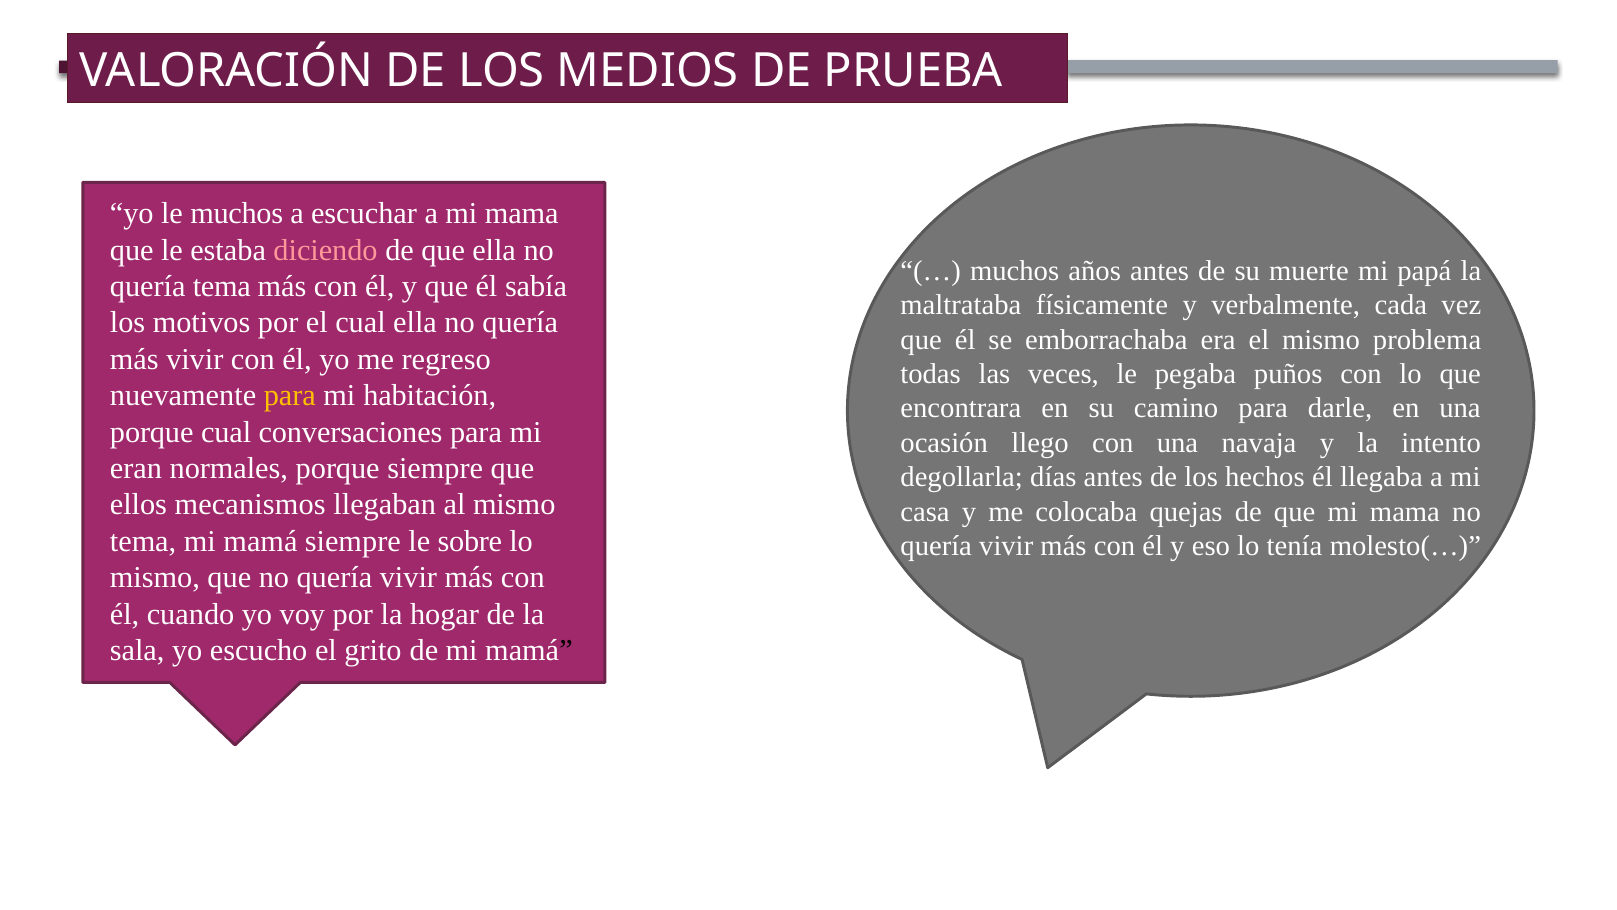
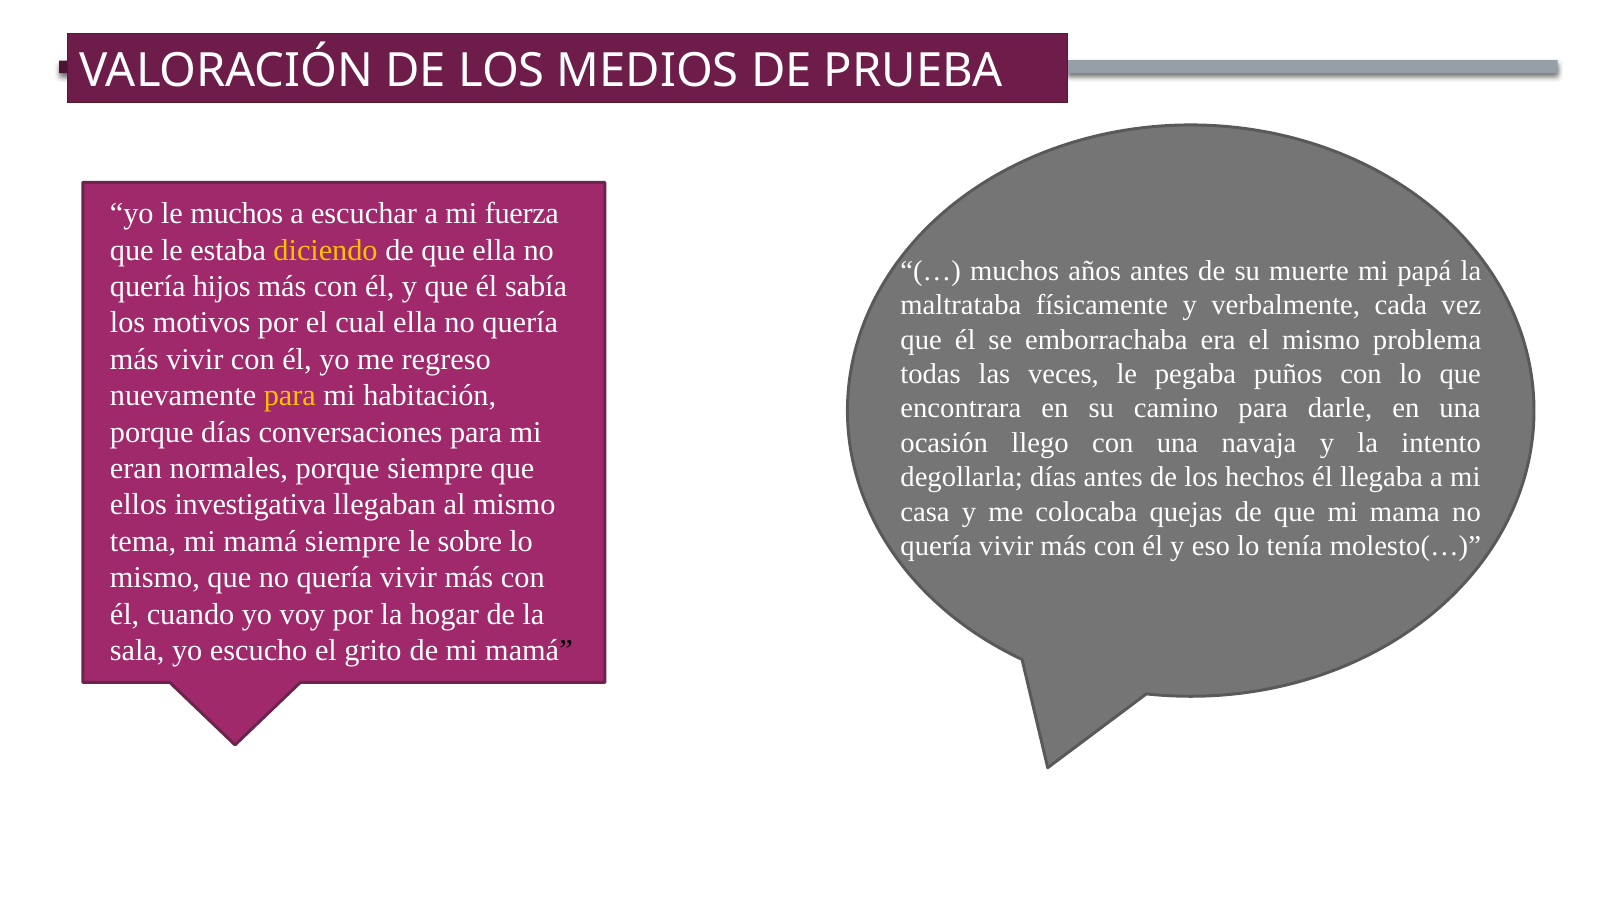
a mi mama: mama -> fuerza
diciendo colour: pink -> yellow
quería tema: tema -> hijos
porque cual: cual -> días
mecanismos: mecanismos -> investigativa
